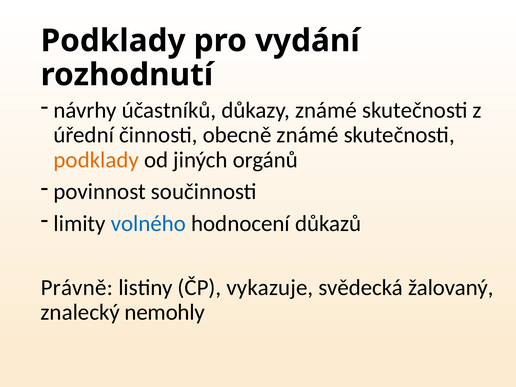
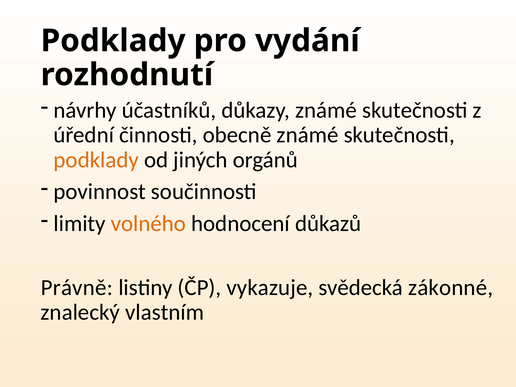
volného colour: blue -> orange
žalovaný: žalovaný -> zákonné
nemohly: nemohly -> vlastním
